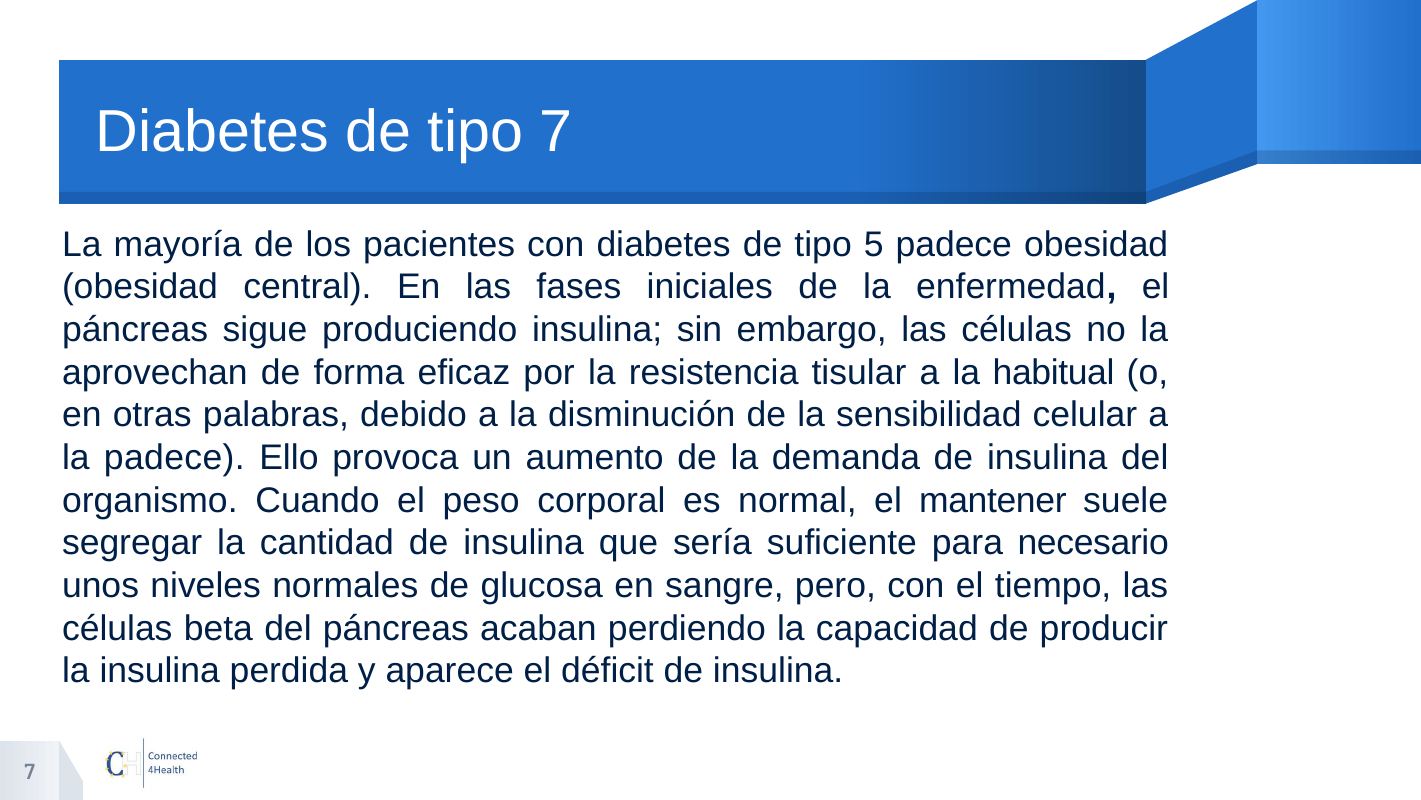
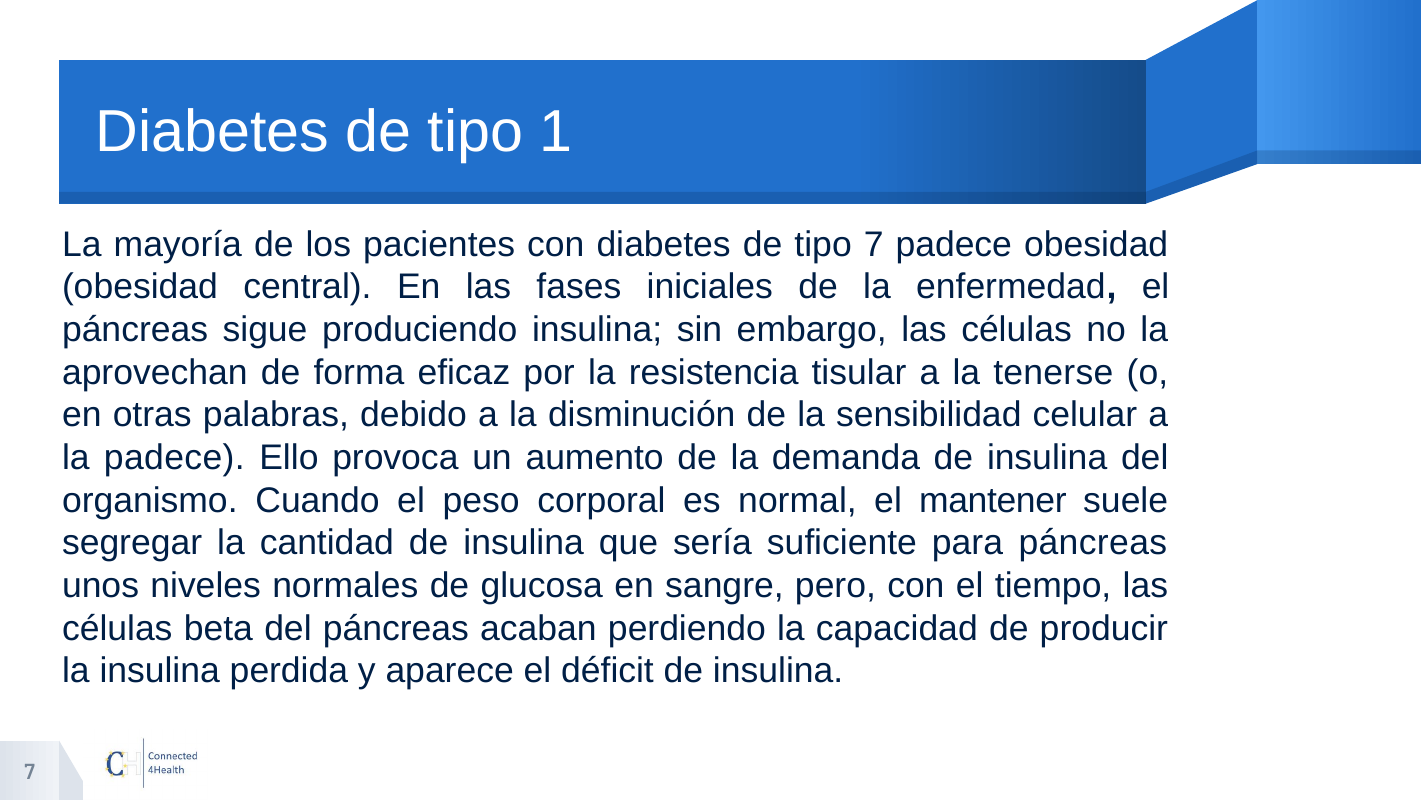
tipo 7: 7 -> 1
tipo 5: 5 -> 7
habitual: habitual -> tenerse
para necesario: necesario -> páncreas
